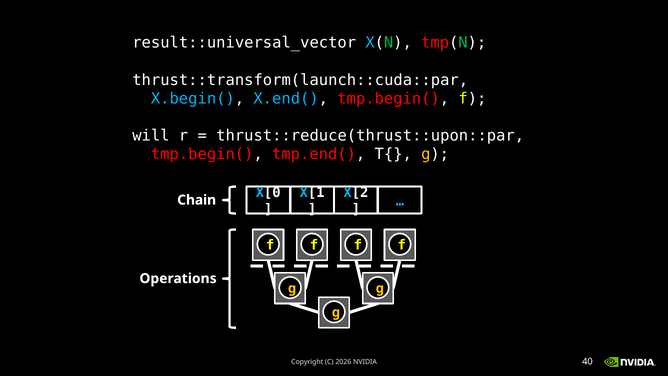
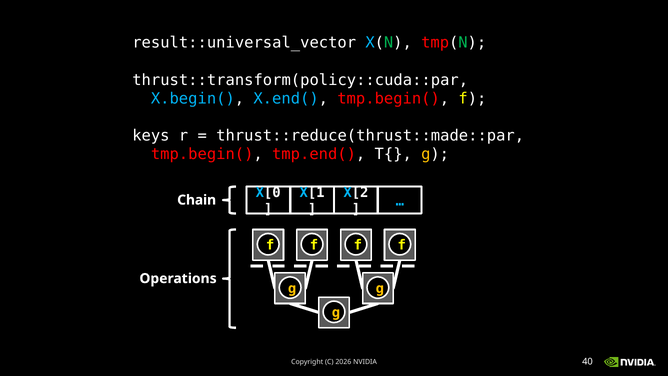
thrust::transform(launch::cuda::par: thrust::transform(launch::cuda::par -> thrust::transform(policy::cuda::par
will: will -> keys
thrust::reduce(thrust::upon::par: thrust::reduce(thrust::upon::par -> thrust::reduce(thrust::made::par
